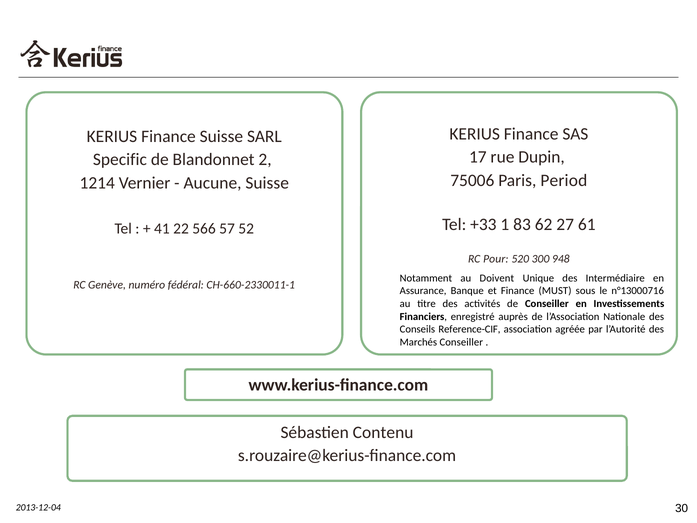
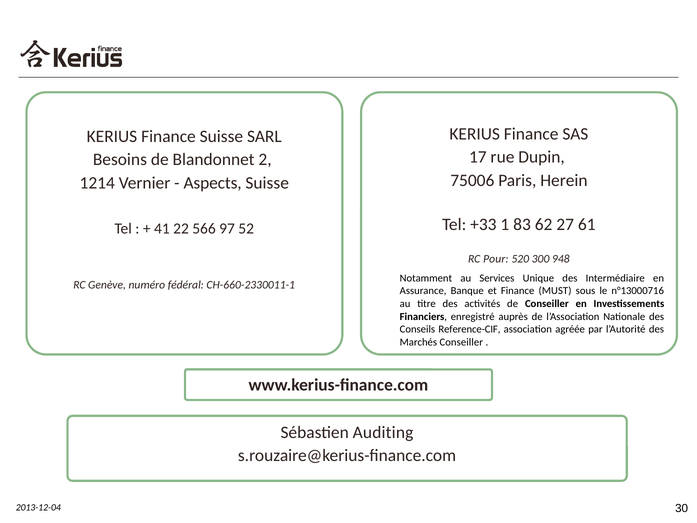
Specific: Specific -> Besoins
Period: Period -> Herein
Aucune: Aucune -> Aspects
57: 57 -> 97
Doivent: Doivent -> Services
Contenu: Contenu -> Auditing
